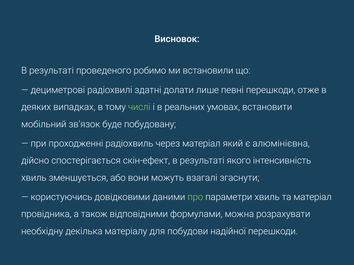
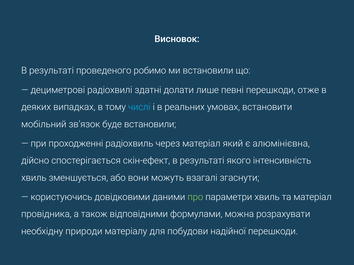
числі colour: light green -> light blue
буде побудовану: побудовану -> встановили
декілька: декілька -> природи
